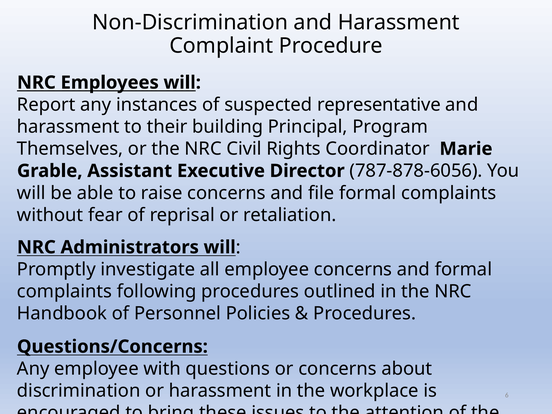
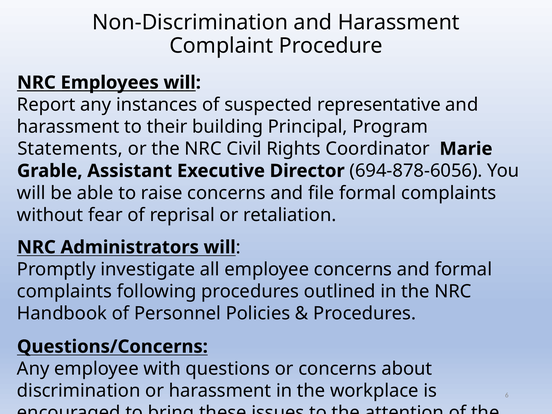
Themselves: Themselves -> Statements
787-878-6056: 787-878-6056 -> 694-878-6056
